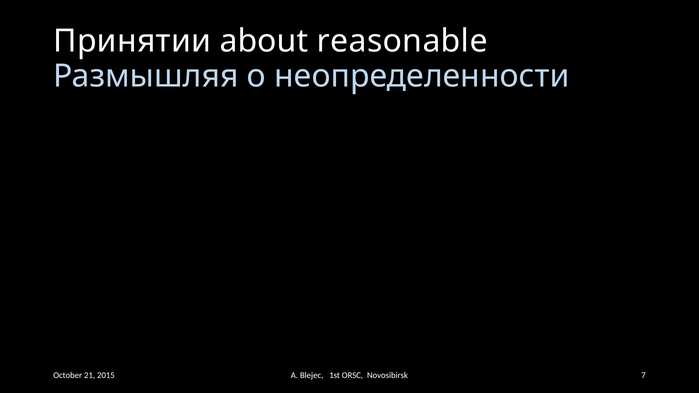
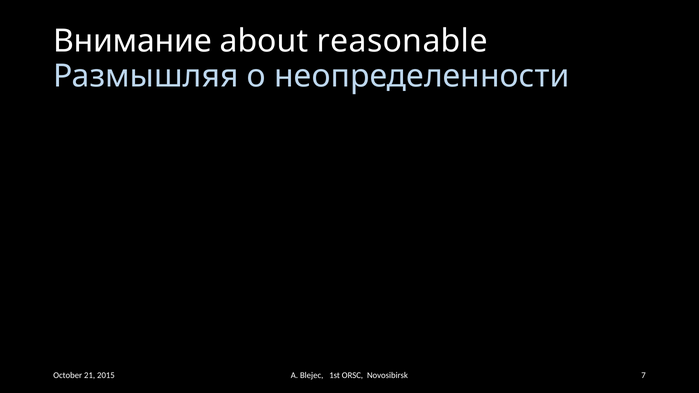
Принятии: Принятии -> Внимание
